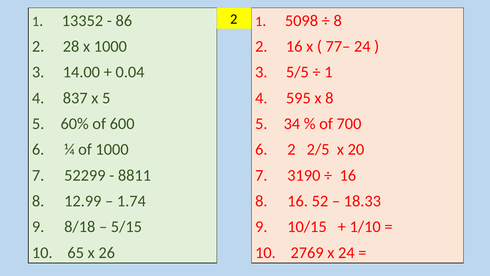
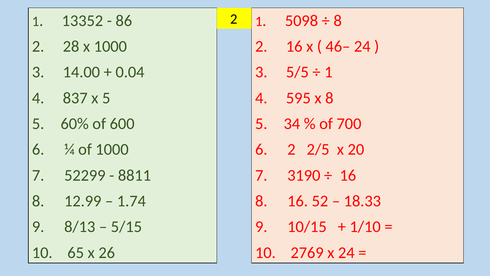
77–: 77– -> 46–
8/18: 8/18 -> 8/13
